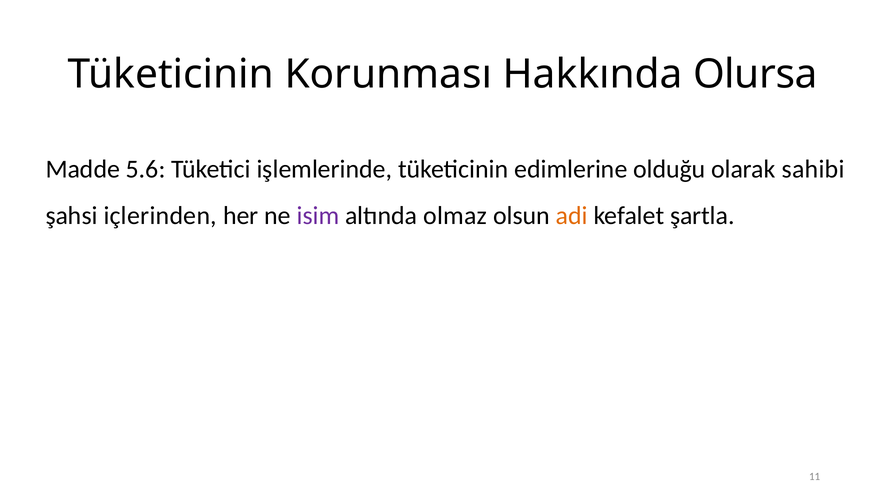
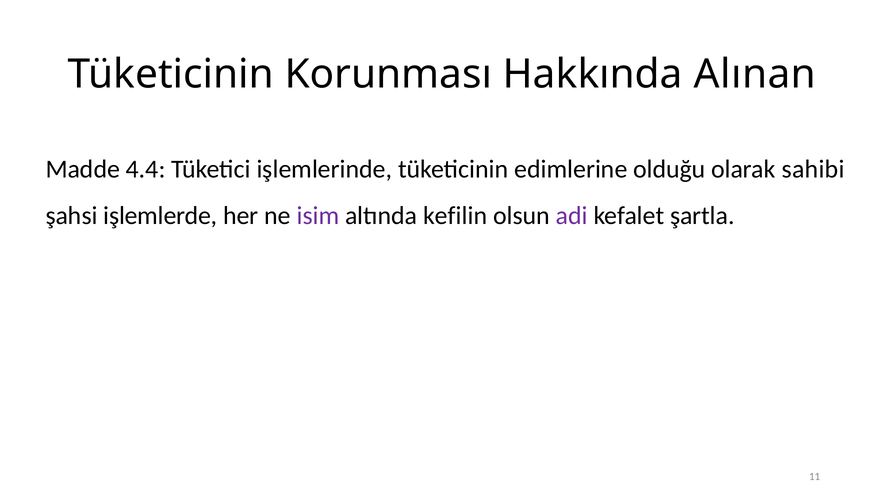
Olursa: Olursa -> Alınan
5.6: 5.6 -> 4.4
içlerinden: içlerinden -> işlemlerde
olmaz: olmaz -> kefilin
adi colour: orange -> purple
